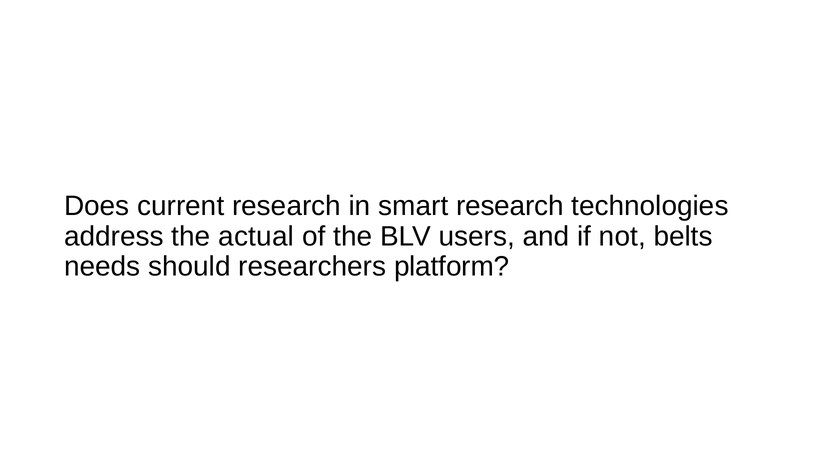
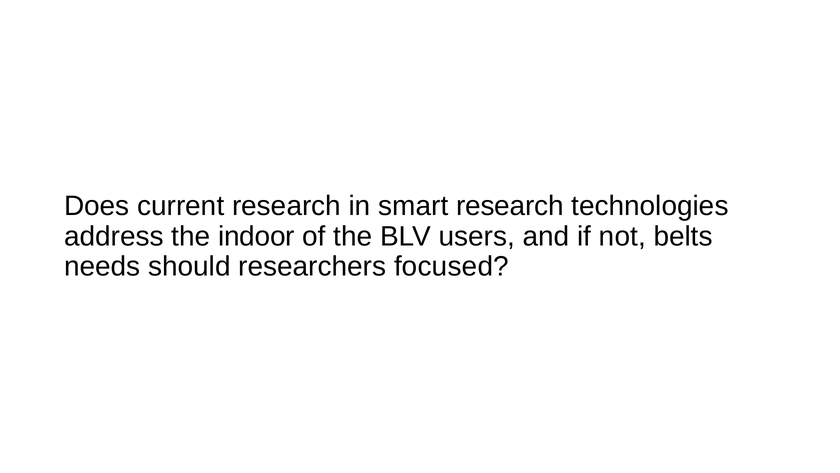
actual: actual -> indoor
platform: platform -> focused
